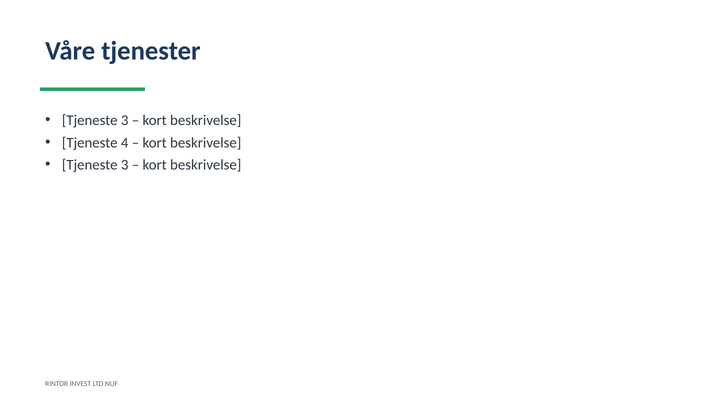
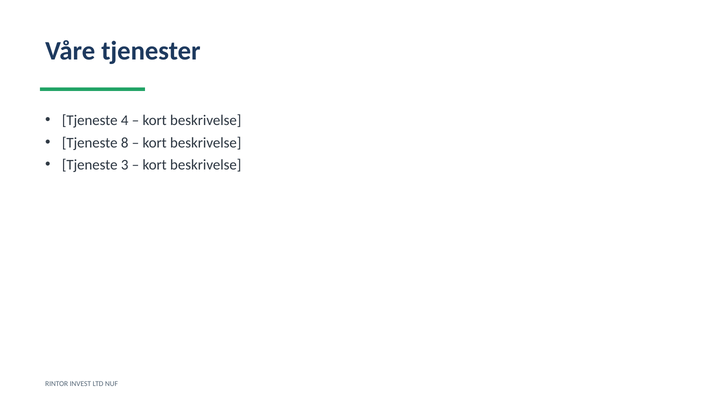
3 at (125, 120): 3 -> 4
4: 4 -> 8
